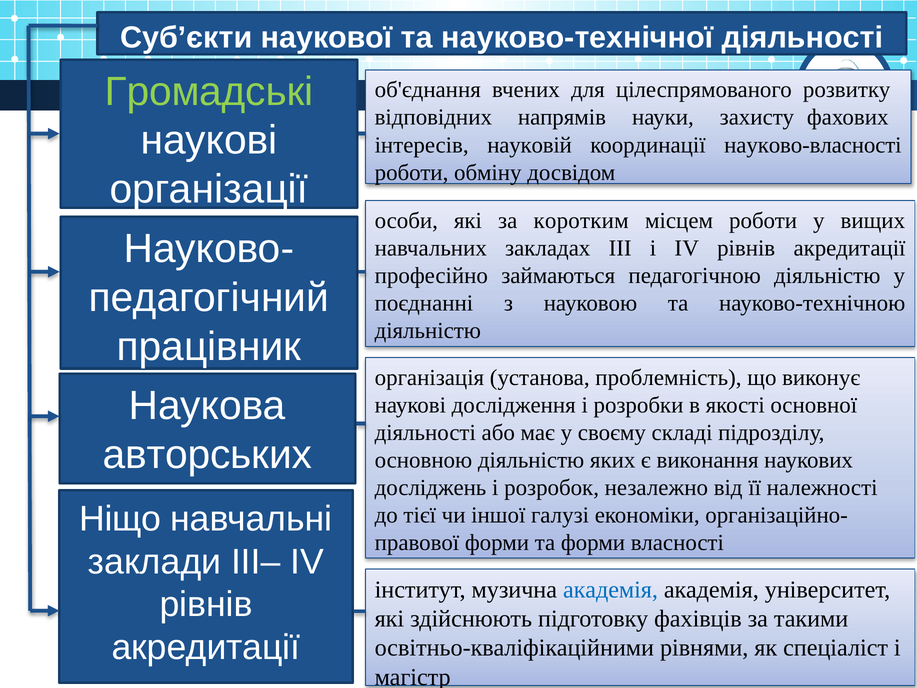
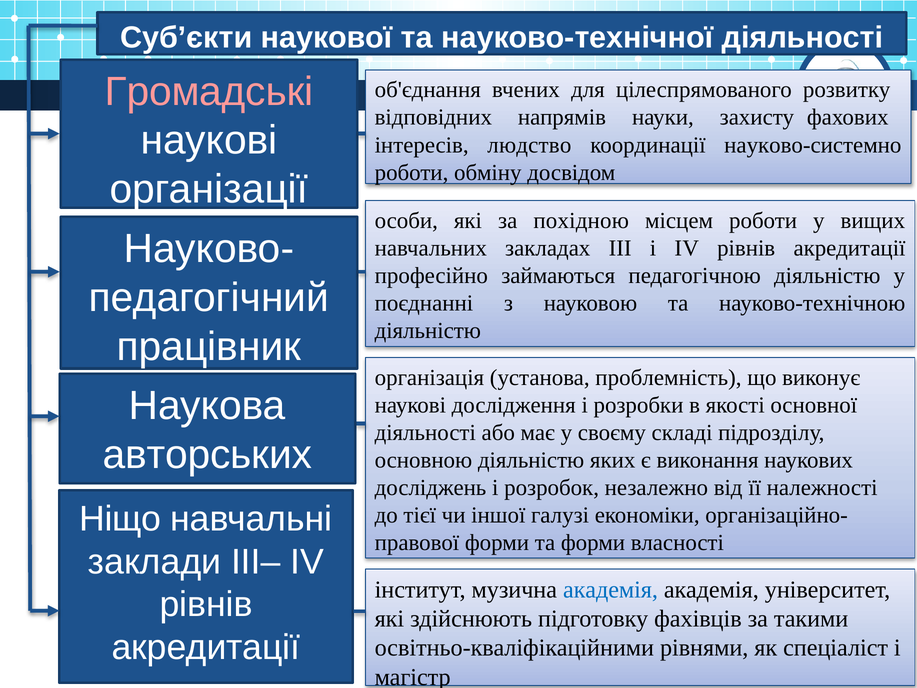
Громадські colour: light green -> pink
науковій: науковій -> людство
науково-власності: науково-власності -> науково-системно
коротким: коротким -> похідною
